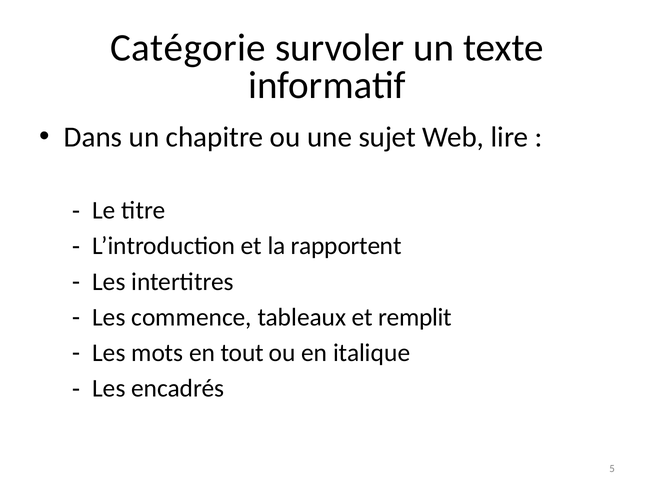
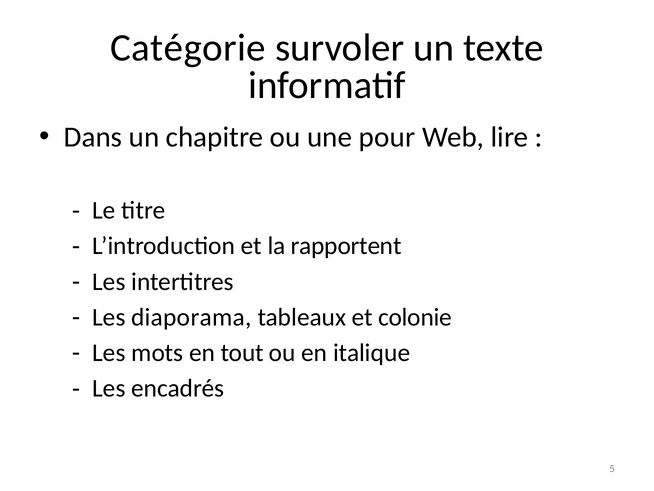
sujet: sujet -> pour
commence: commence -> diaporama
remplit: remplit -> colonie
